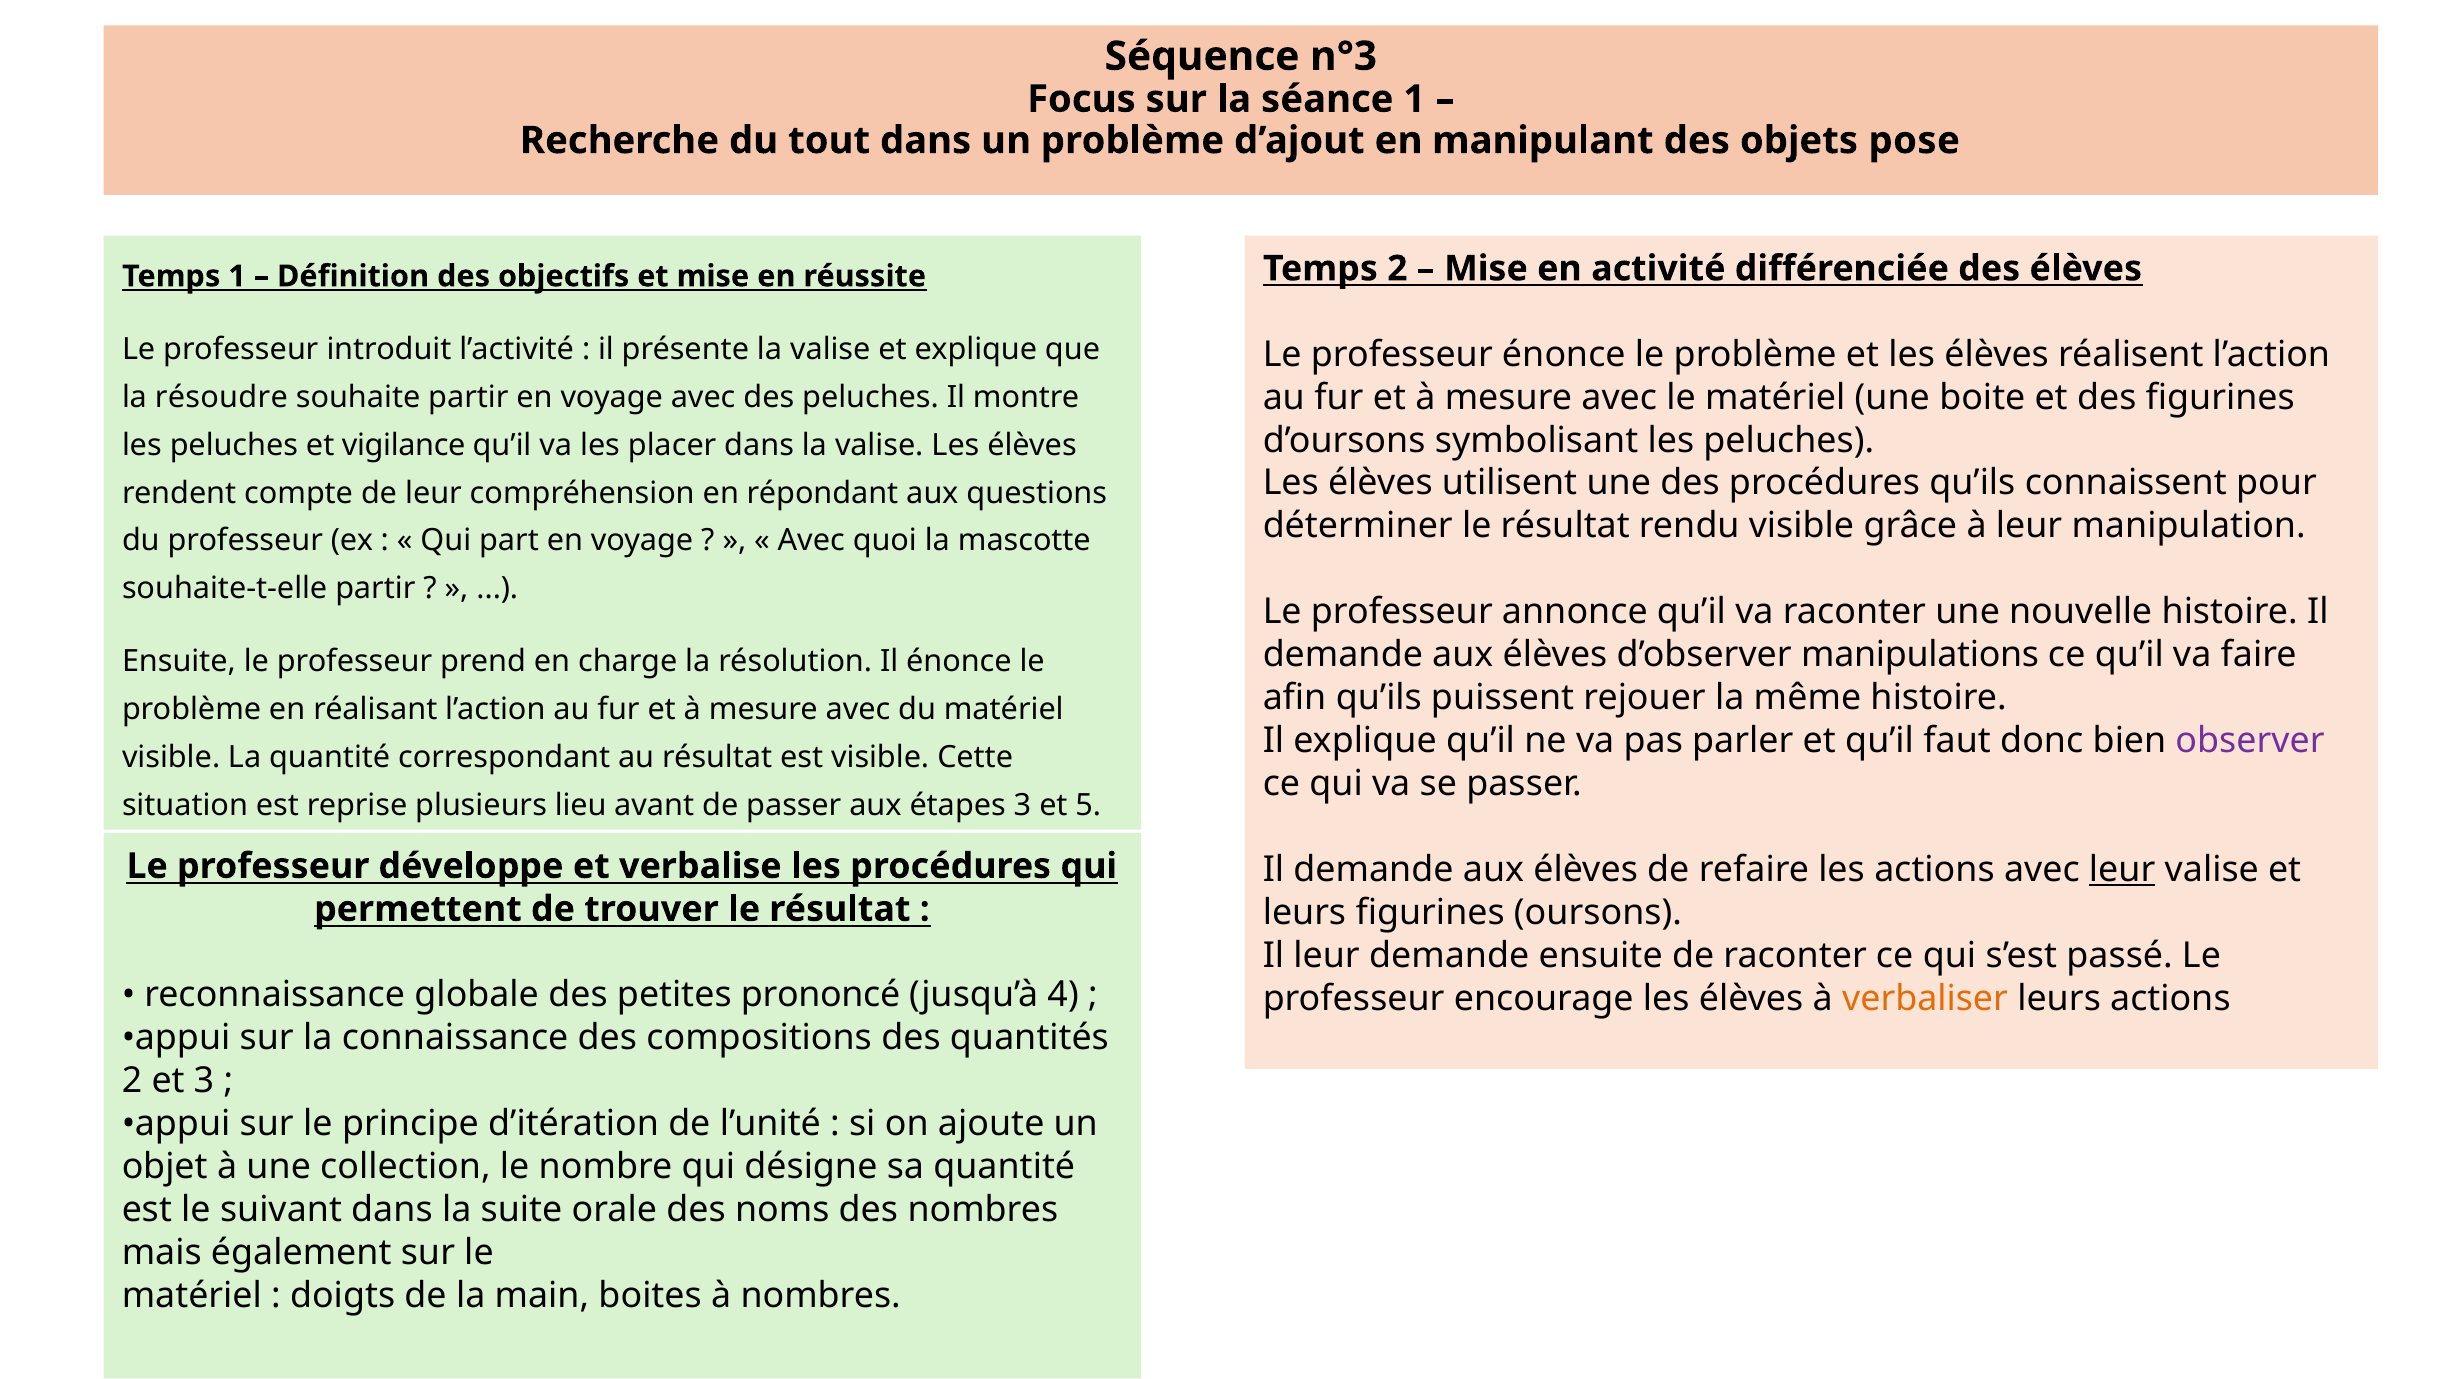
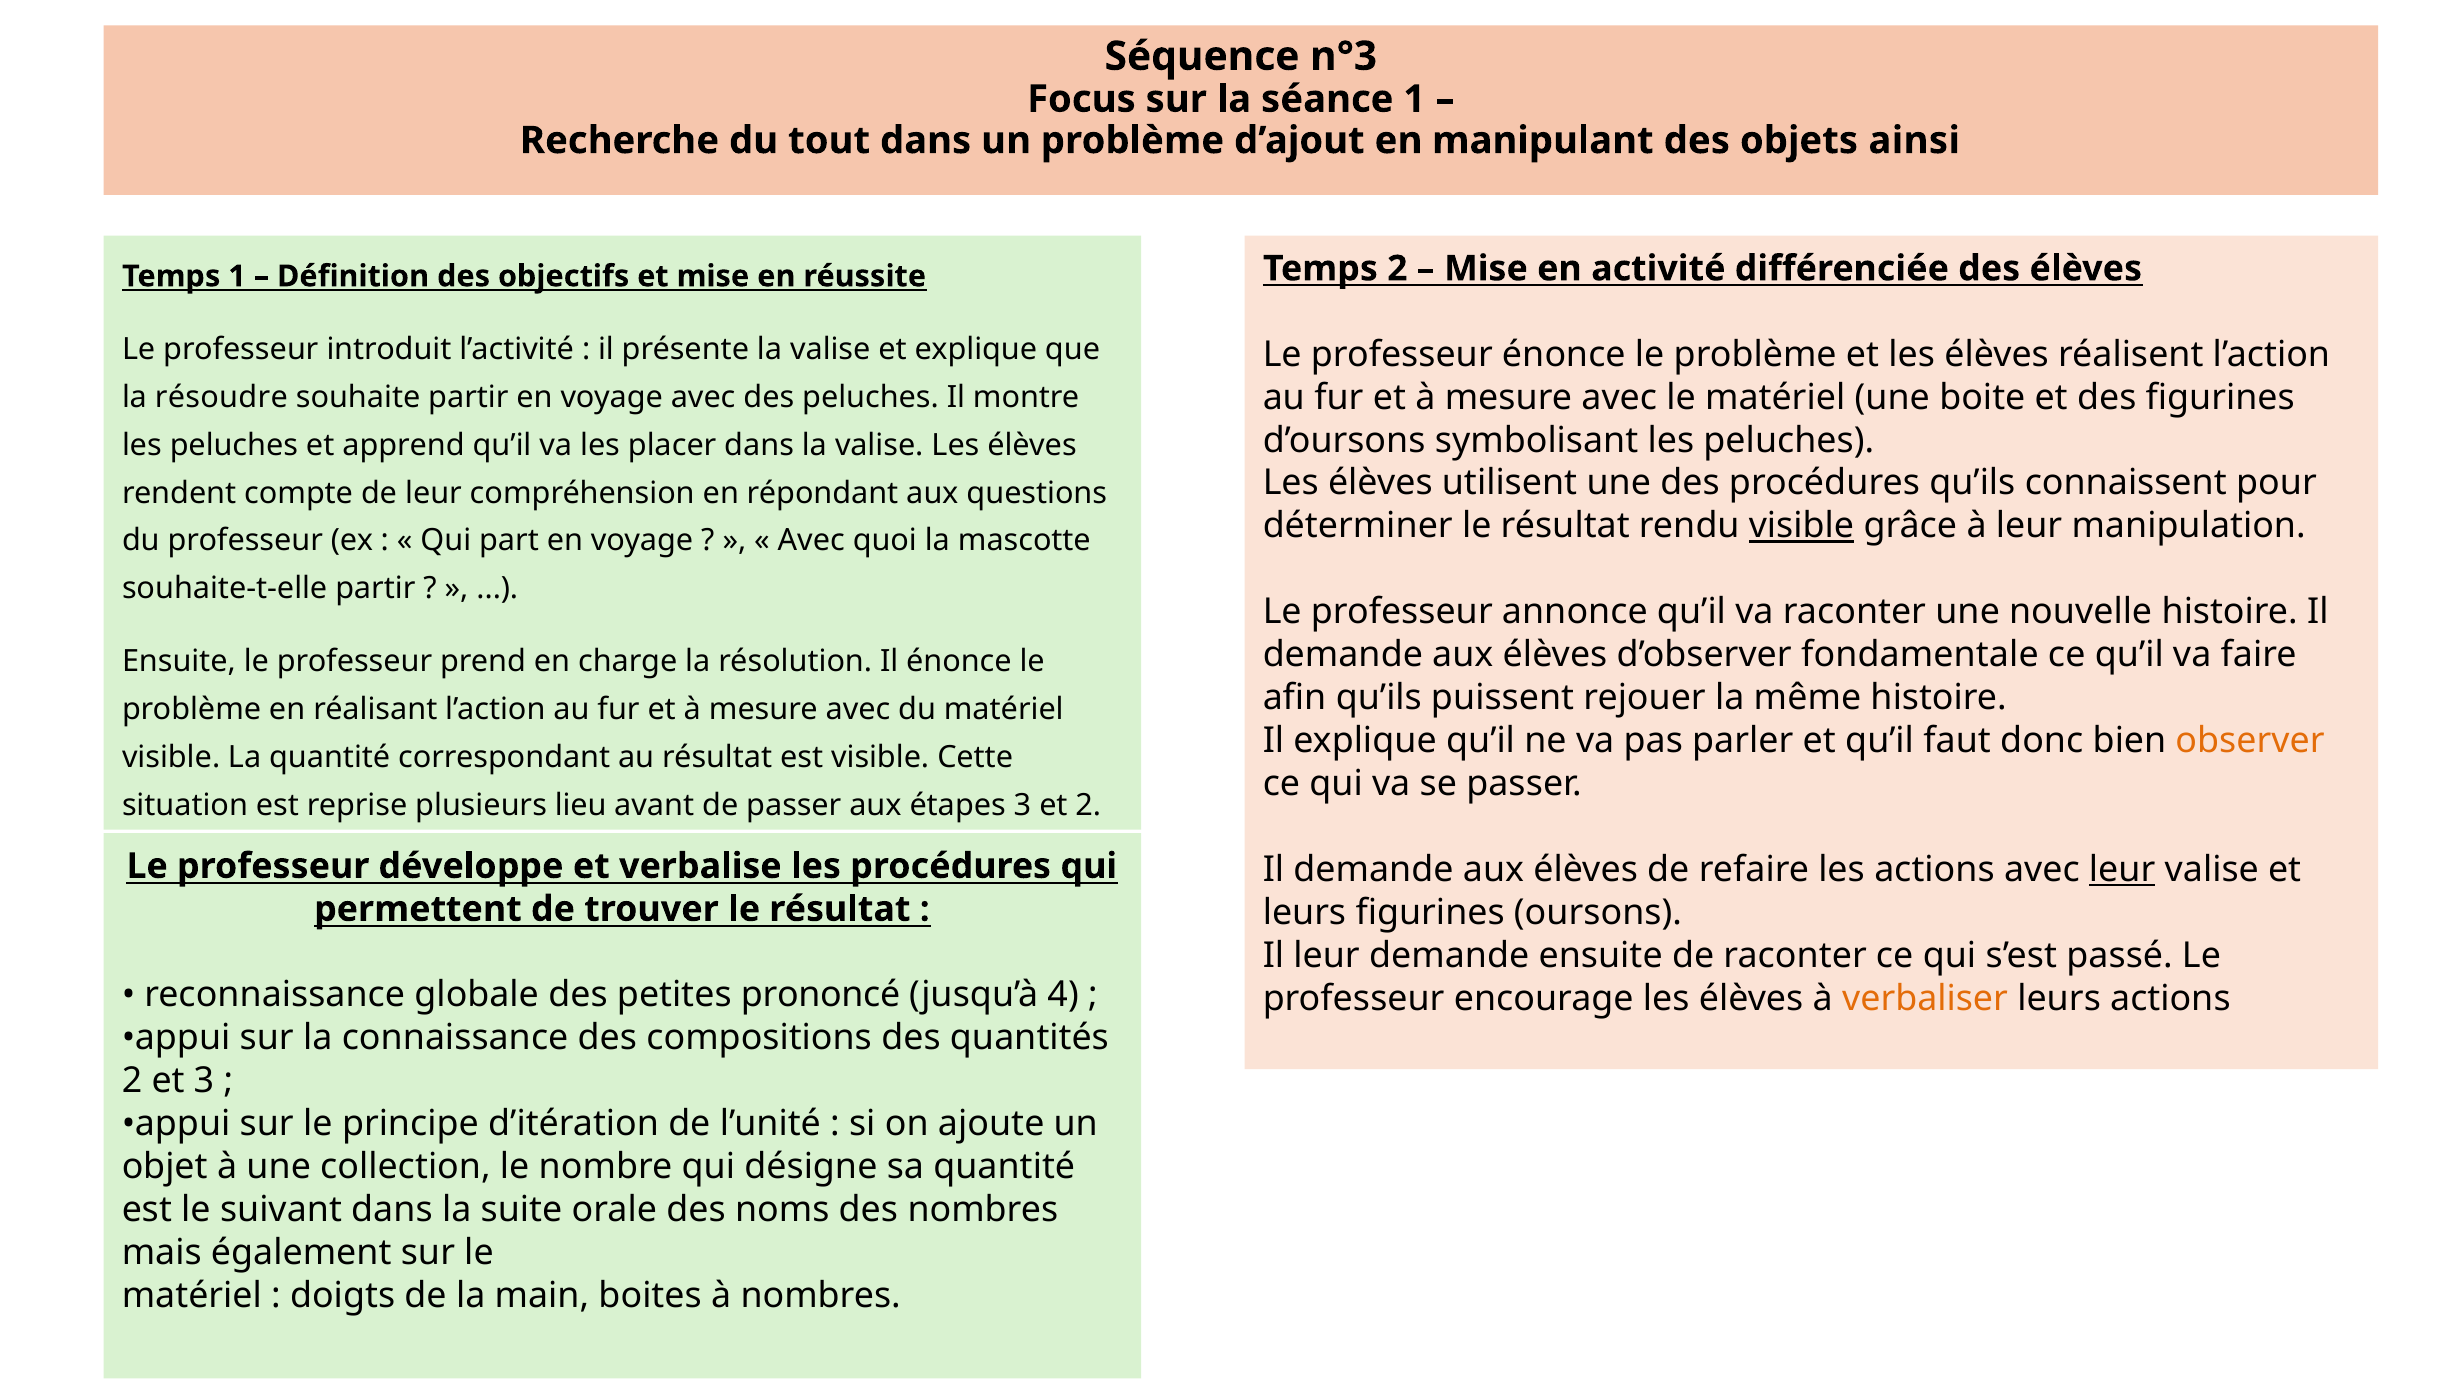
pose: pose -> ainsi
vigilance: vigilance -> apprend
visible at (1801, 526) underline: none -> present
manipulations: manipulations -> fondamentale
observer colour: purple -> orange
et 5: 5 -> 2
